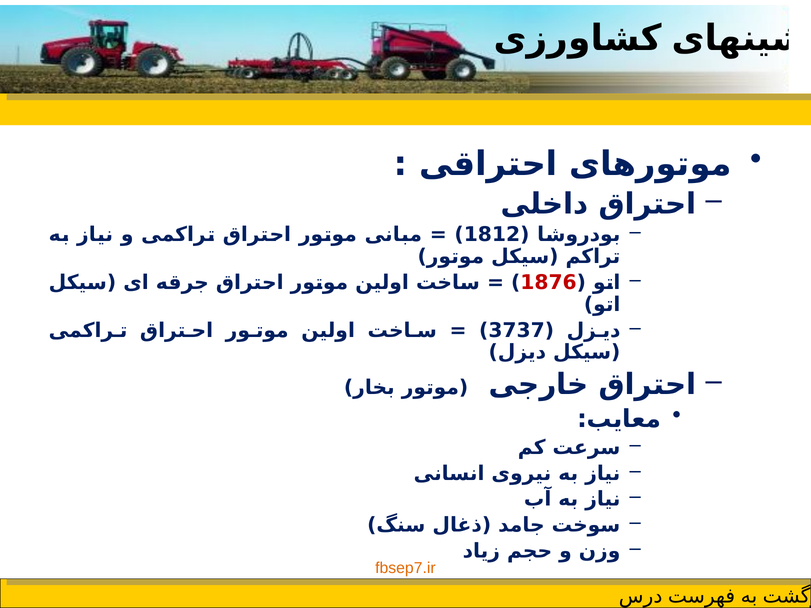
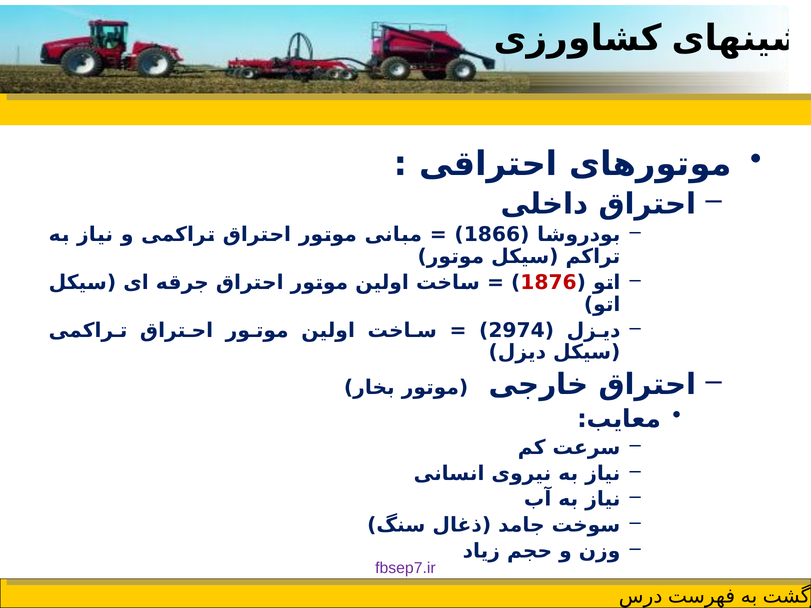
1812: 1812 -> 1866
3737: 3737 -> 2974
fbsep7.ir colour: orange -> purple
